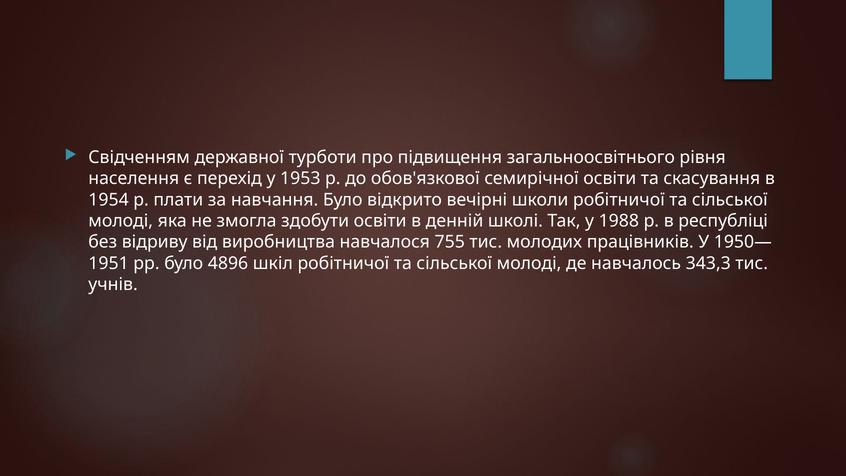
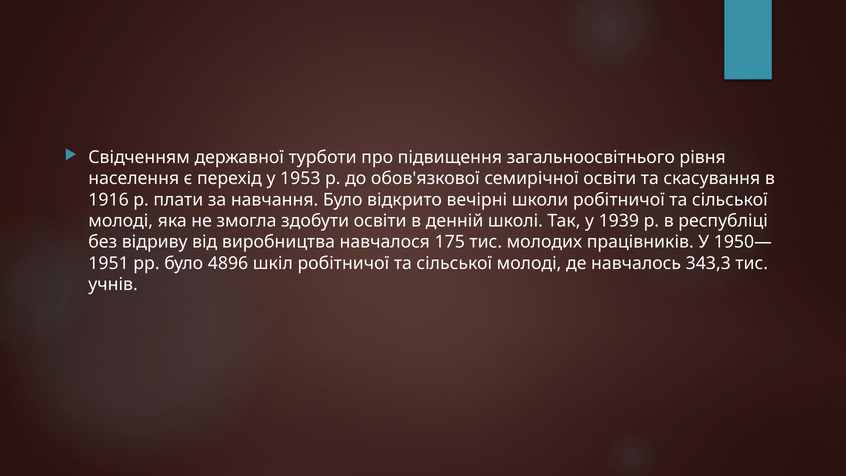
1954: 1954 -> 1916
1988: 1988 -> 1939
755: 755 -> 175
